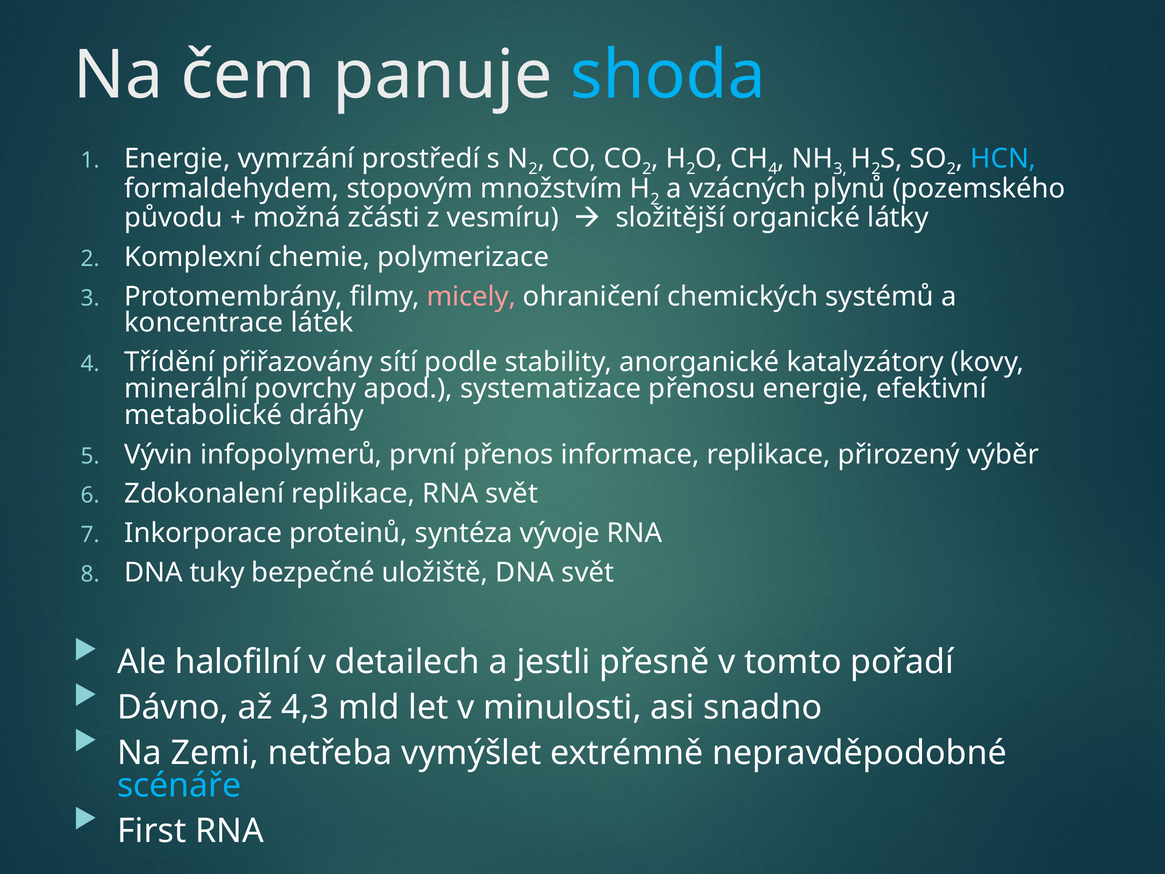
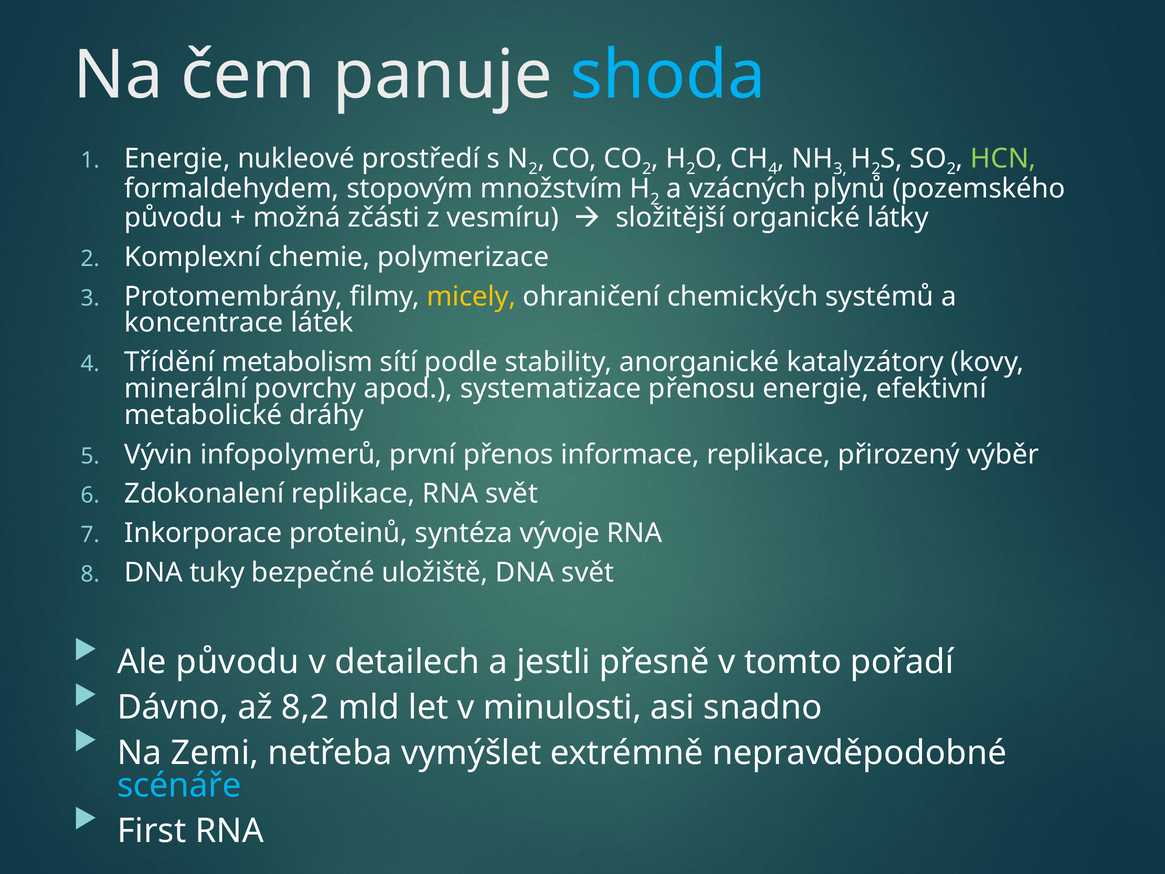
vymrzání: vymrzání -> nukleové
HCN colour: light blue -> light green
micely colour: pink -> yellow
přiřazovány: přiřazovány -> metabolism
Ale halofilní: halofilní -> původu
4,3: 4,3 -> 8,2
